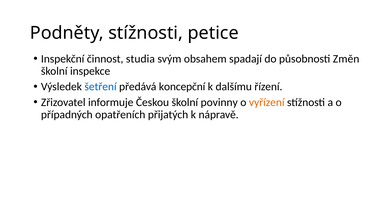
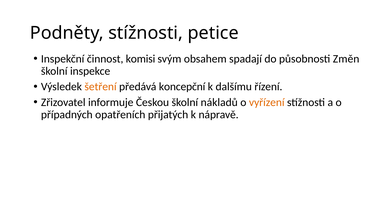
studia: studia -> komisi
šetření colour: blue -> orange
povinny: povinny -> nákladů
